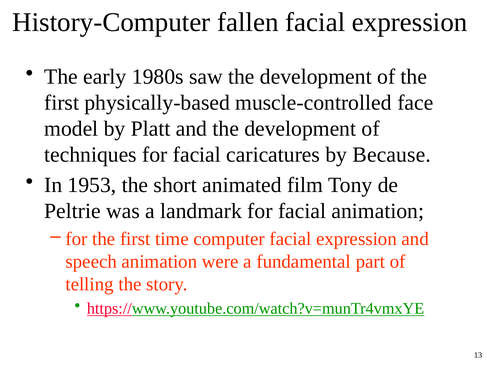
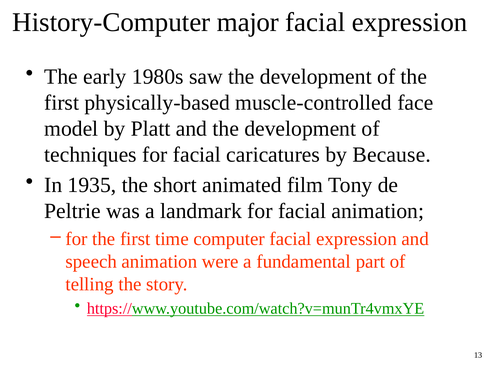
fallen: fallen -> major
1953: 1953 -> 1935
